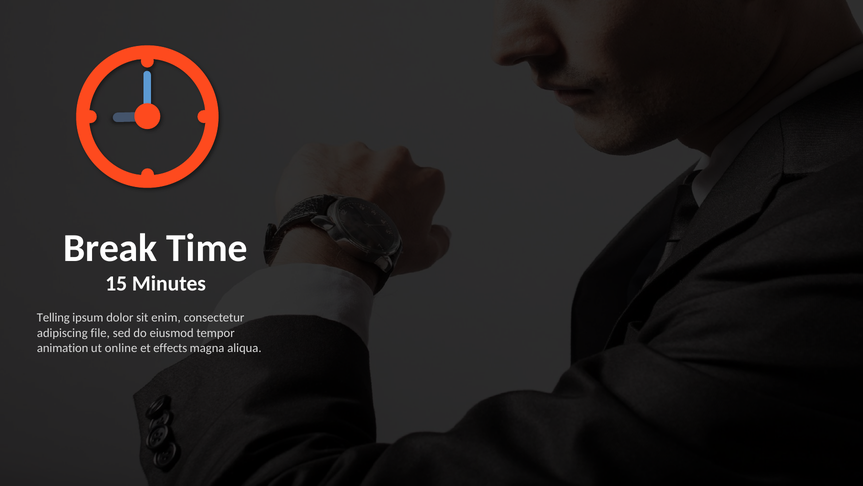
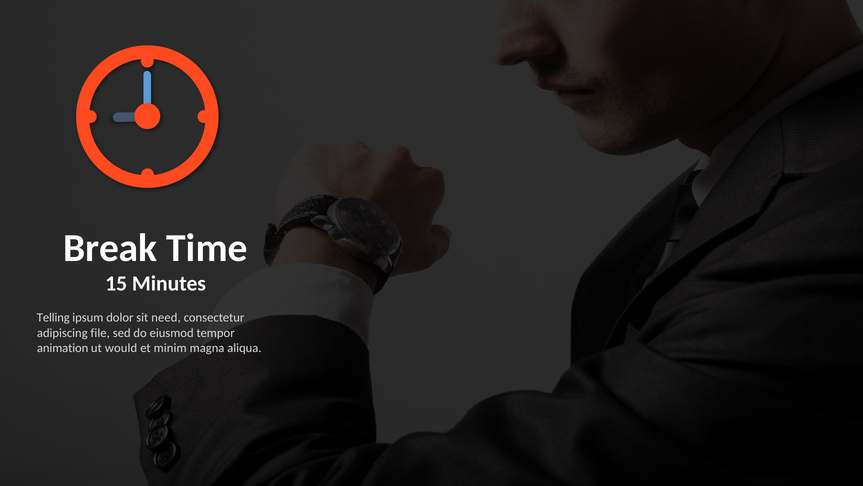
enim: enim -> need
online: online -> would
effects: effects -> minim
